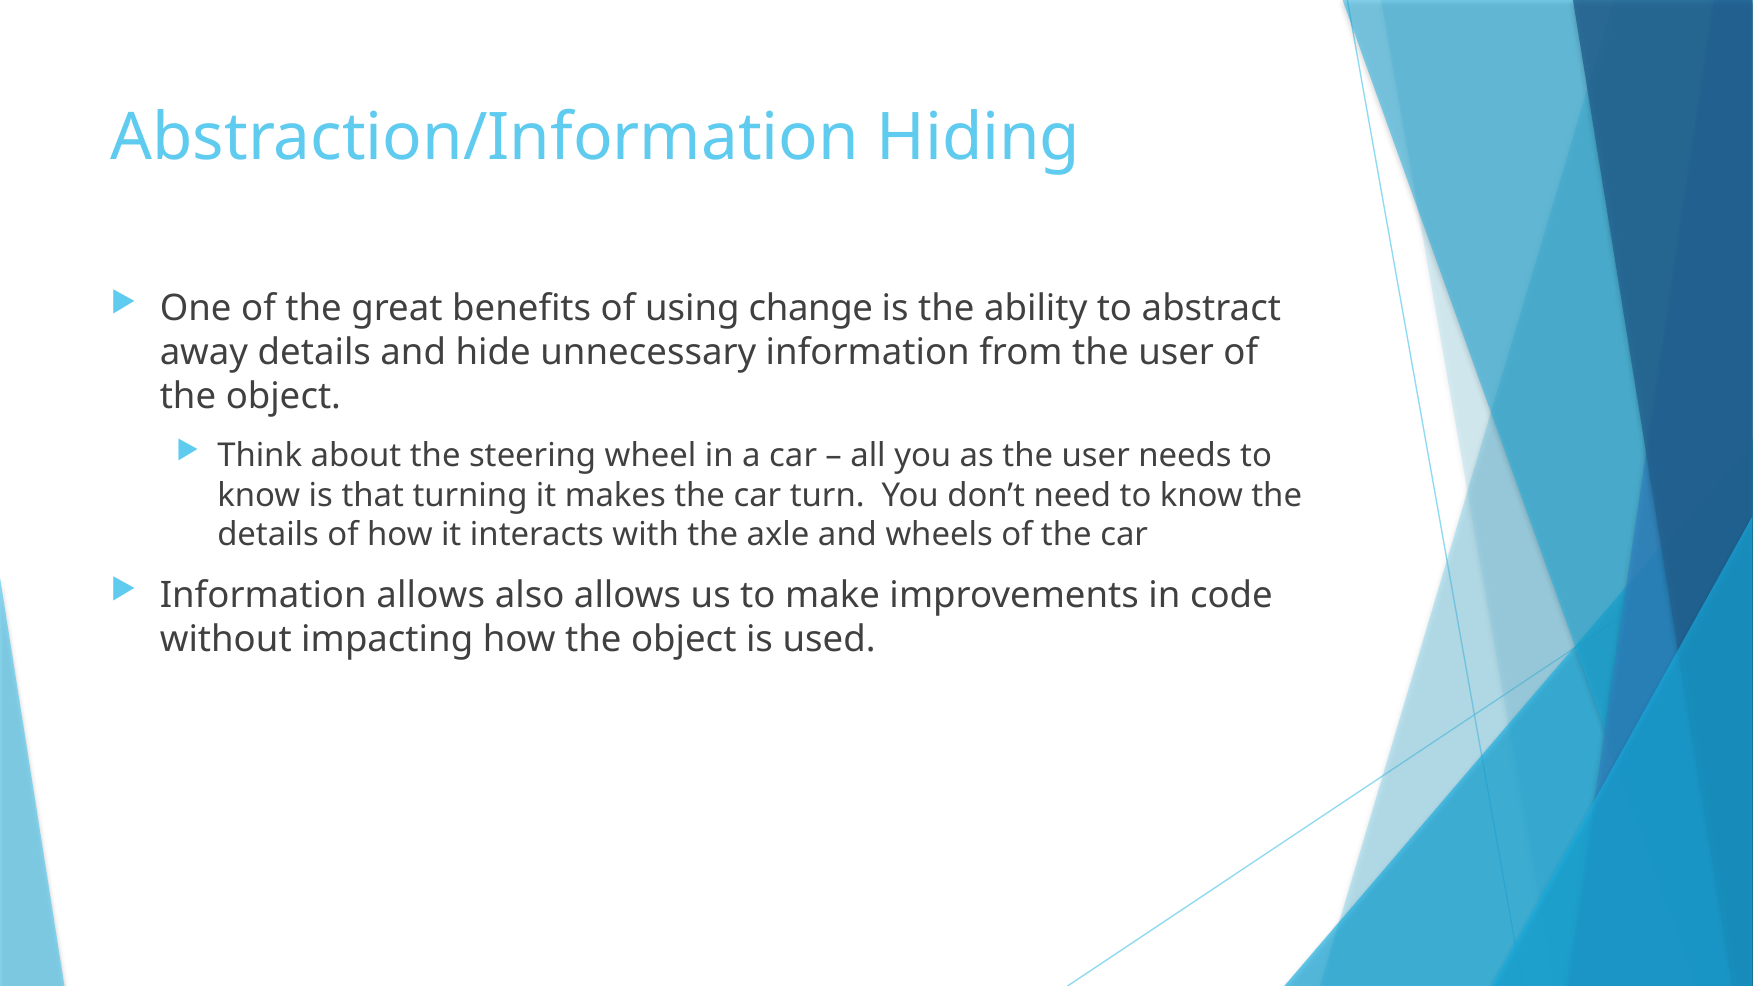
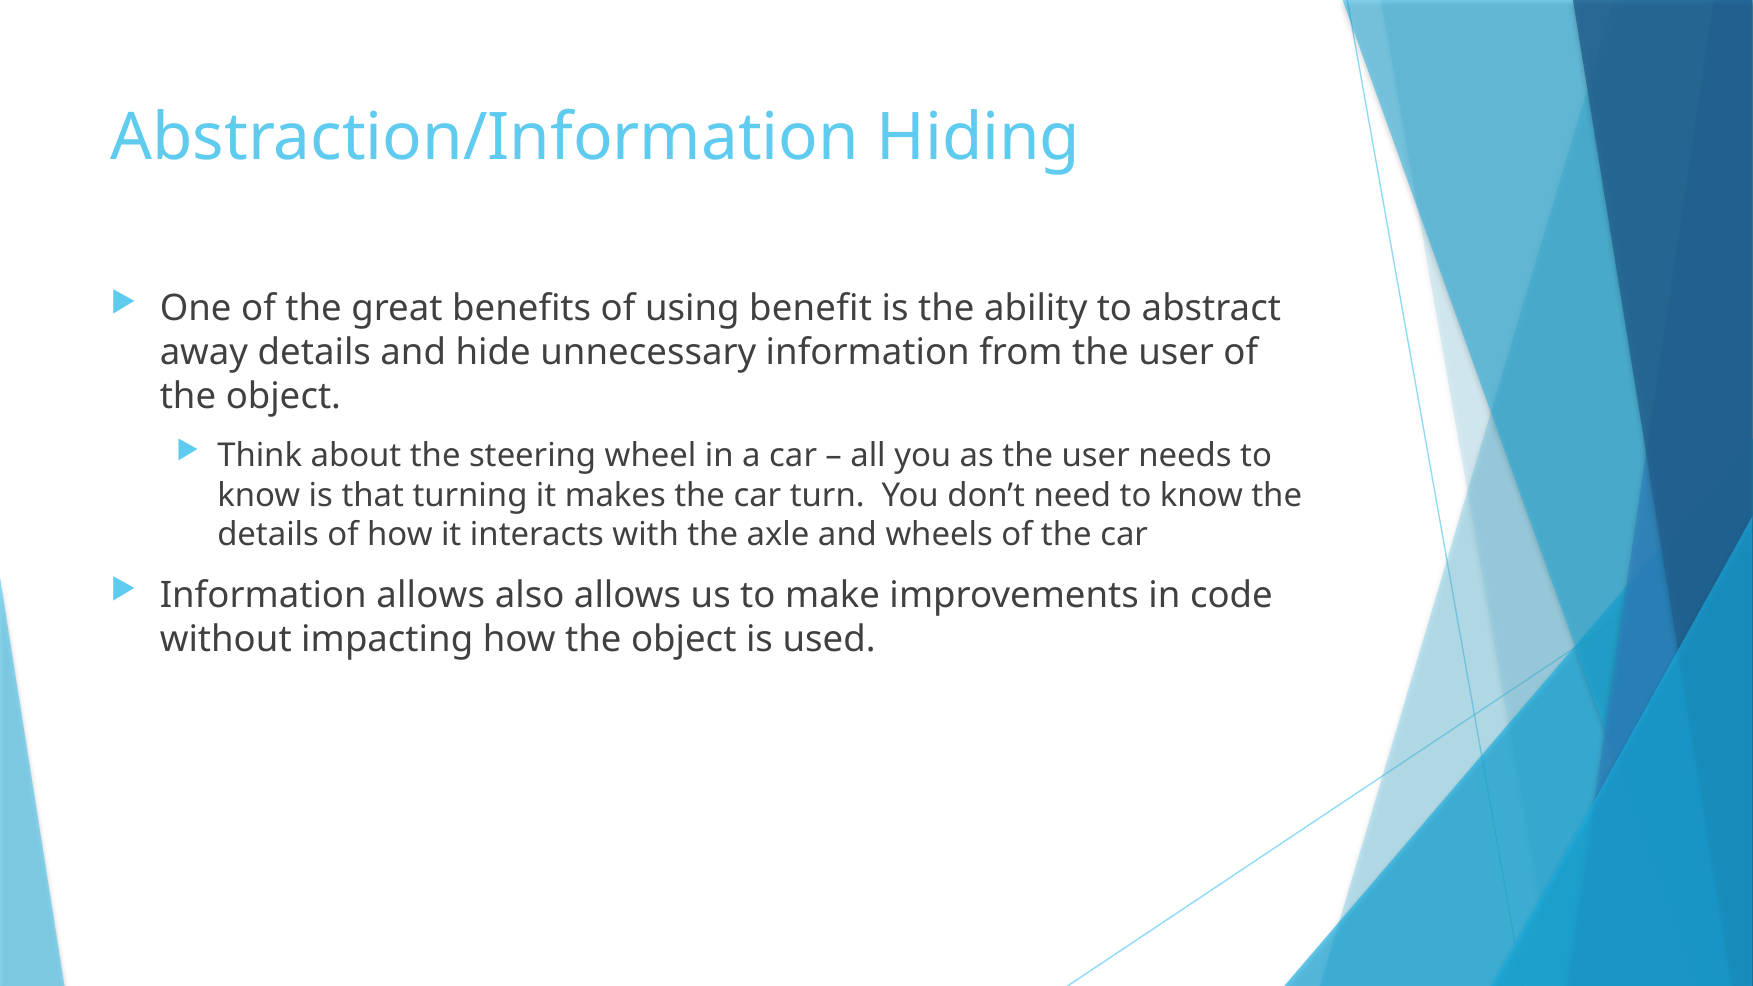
change: change -> benefit
